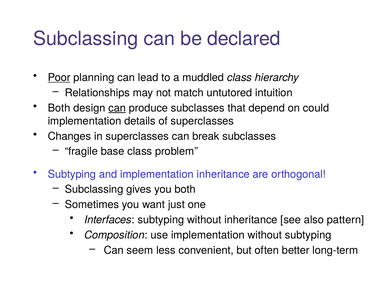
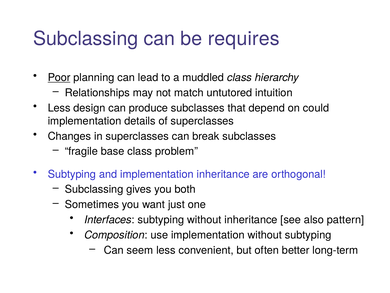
declared: declared -> requires
Both at (59, 108): Both -> Less
can at (117, 108) underline: present -> none
